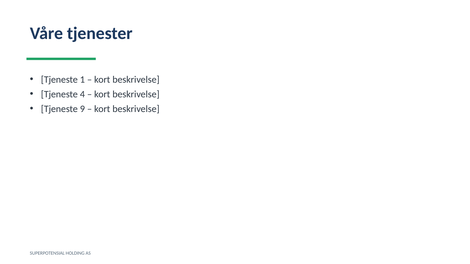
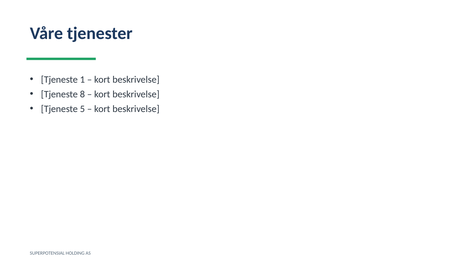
4: 4 -> 8
9: 9 -> 5
